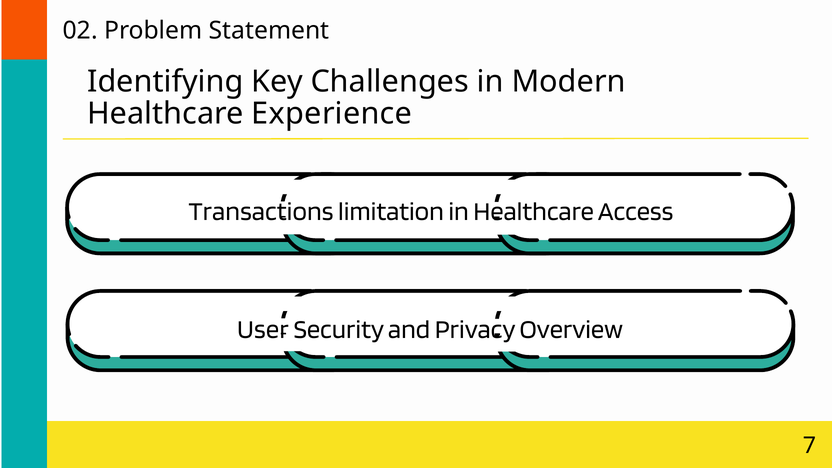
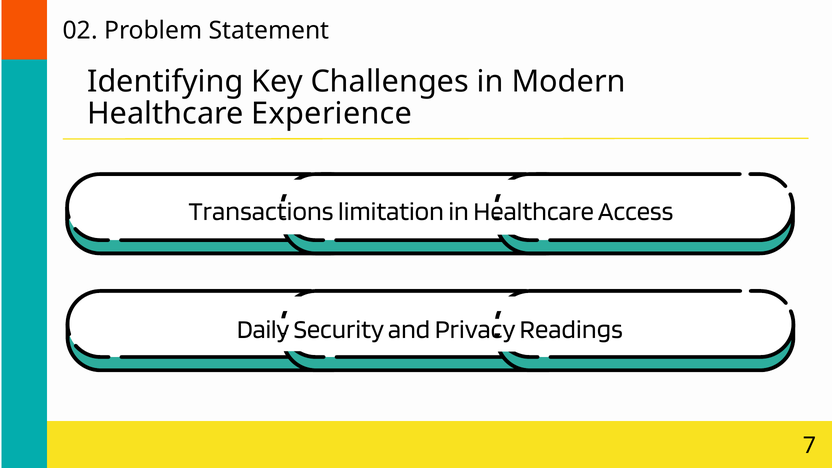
User: User -> Daily
Overview: Overview -> Readings
